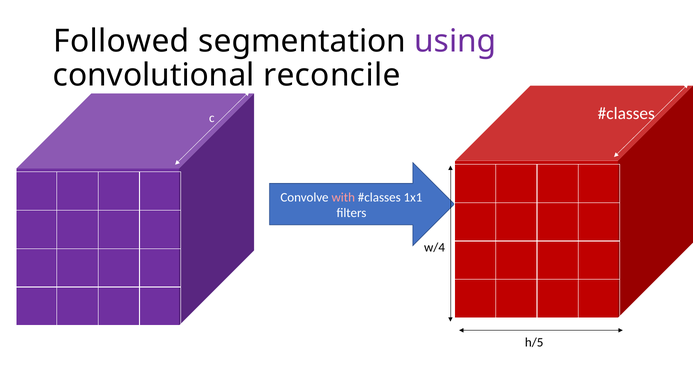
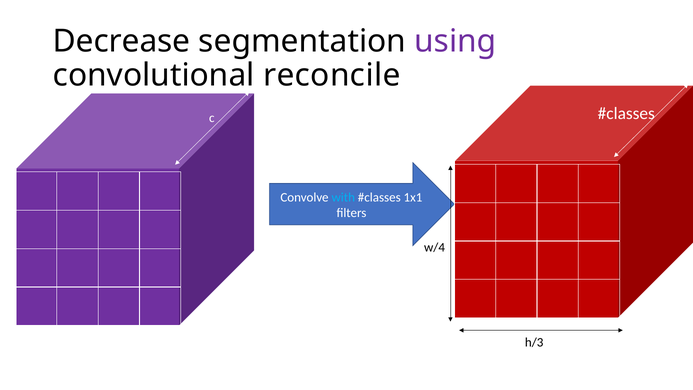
Followed: Followed -> Decrease
with colour: pink -> light blue
h/5: h/5 -> h/3
